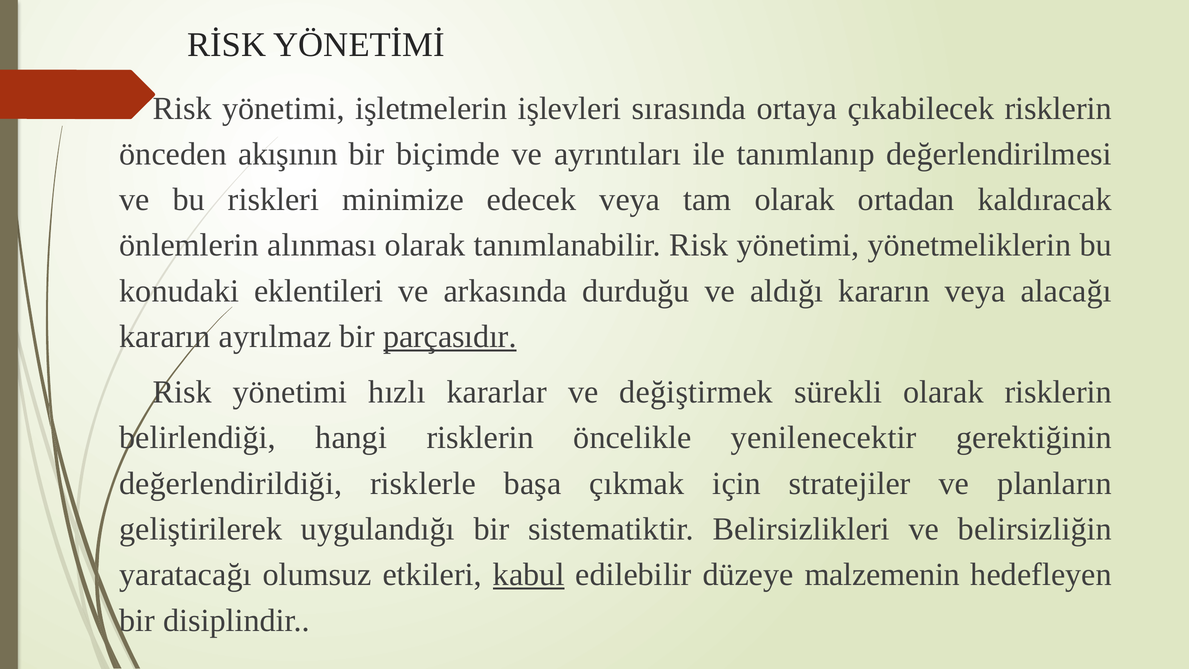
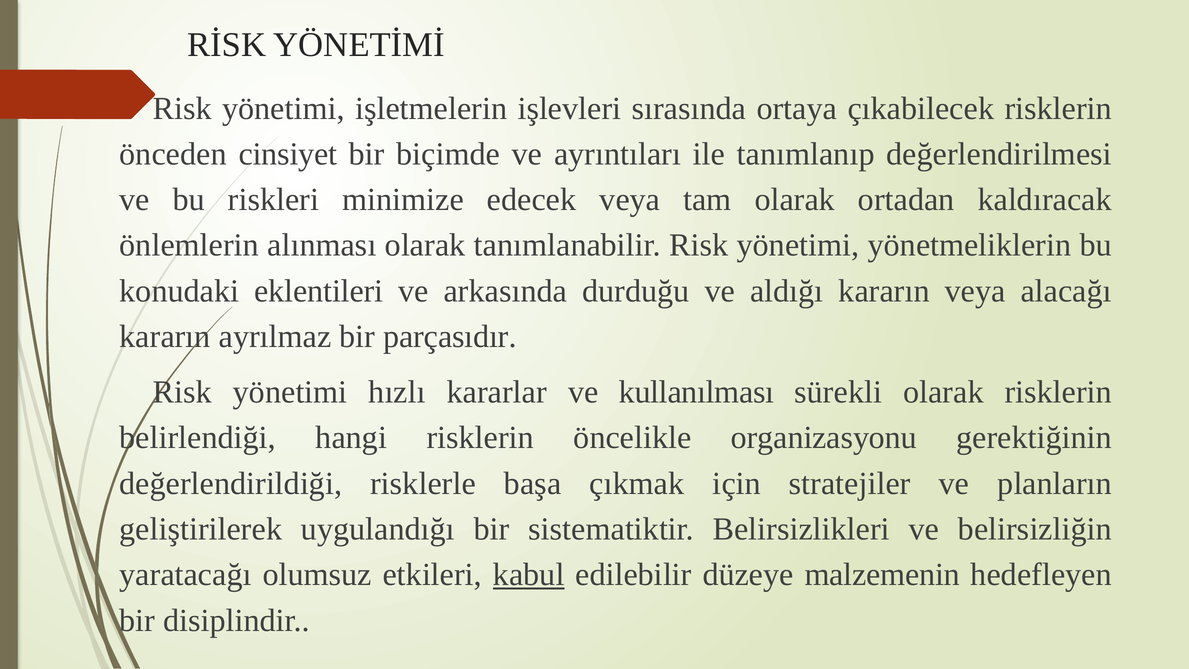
akışının: akışının -> cinsiyet
parçasıdır underline: present -> none
değiştirmek: değiştirmek -> kullanılması
yenilenecektir: yenilenecektir -> organizasyonu
